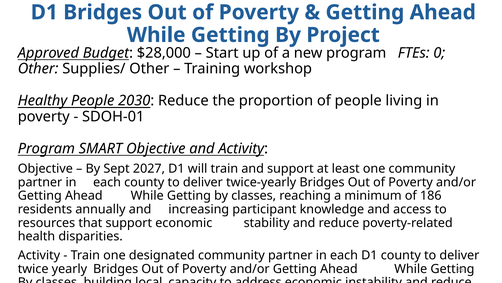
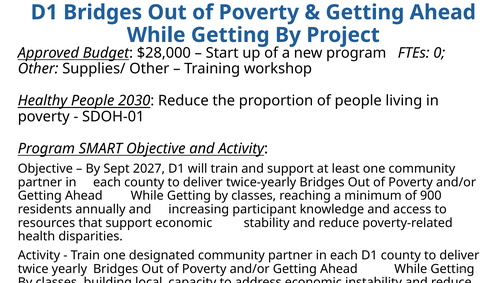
186: 186 -> 900
